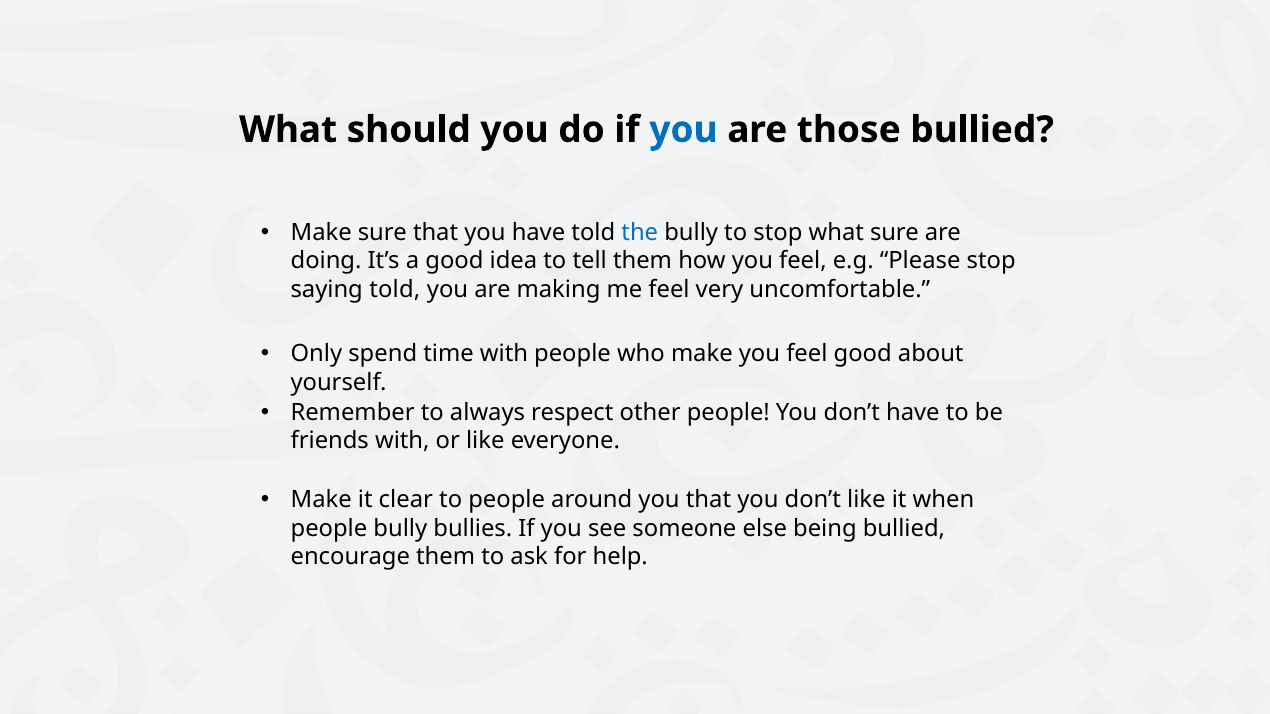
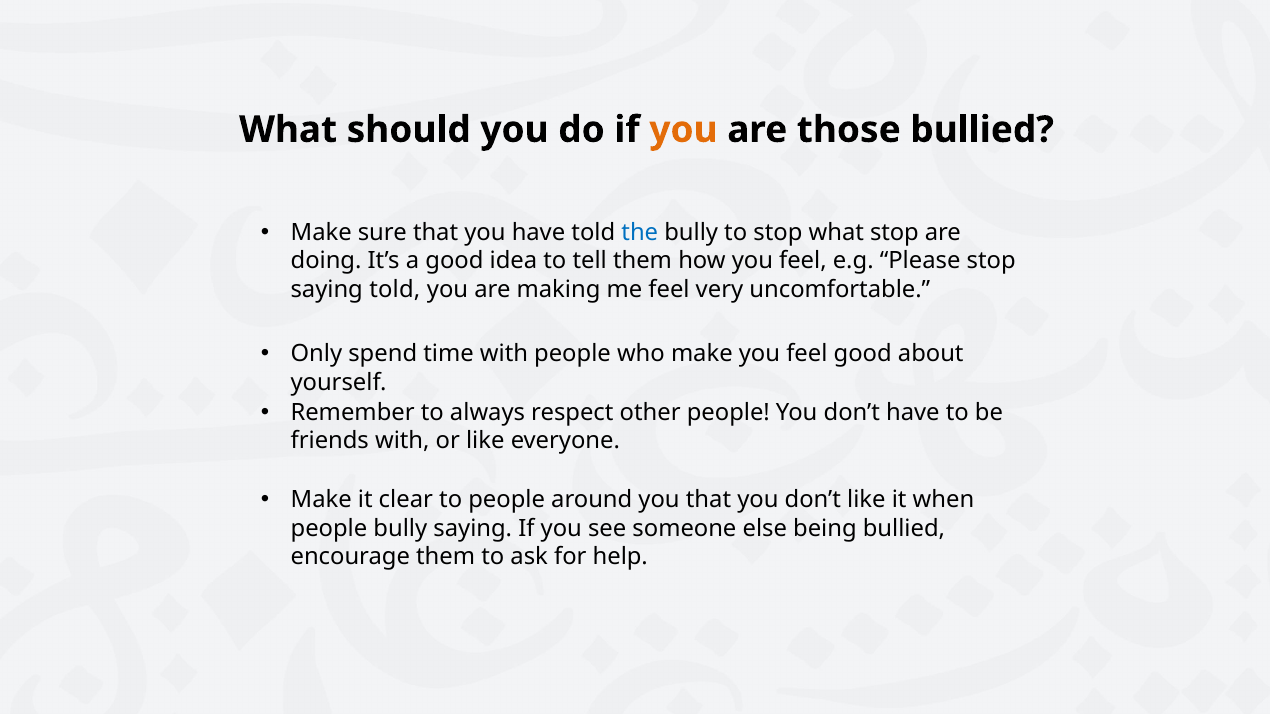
you at (683, 130) colour: blue -> orange
what sure: sure -> stop
bully bullies: bullies -> saying
